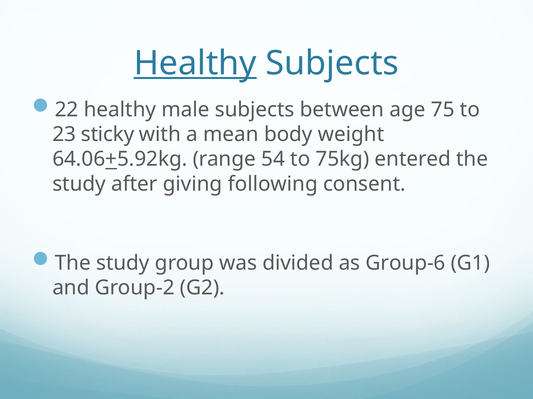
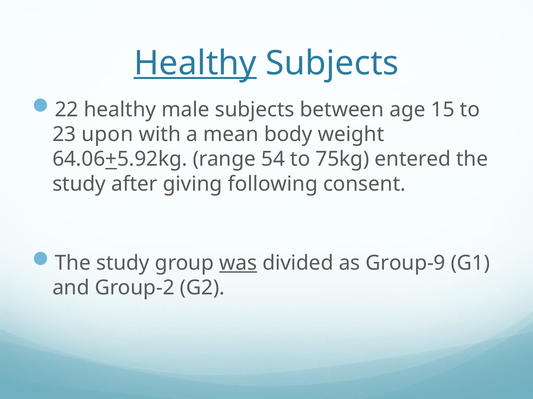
75: 75 -> 15
sticky: sticky -> upon
was underline: none -> present
Group-6: Group-6 -> Group-9
